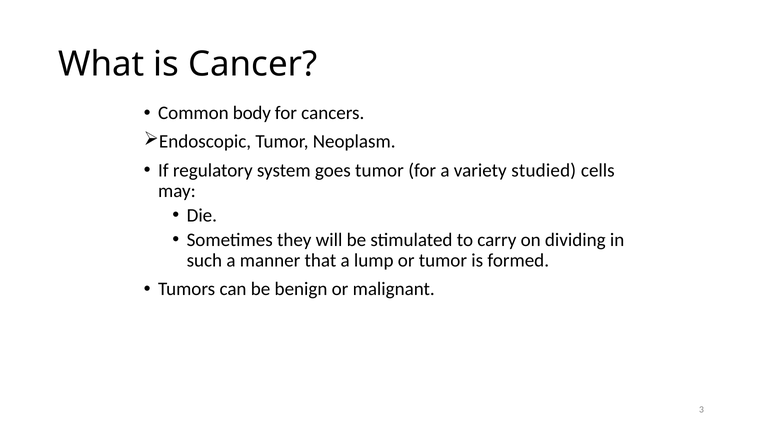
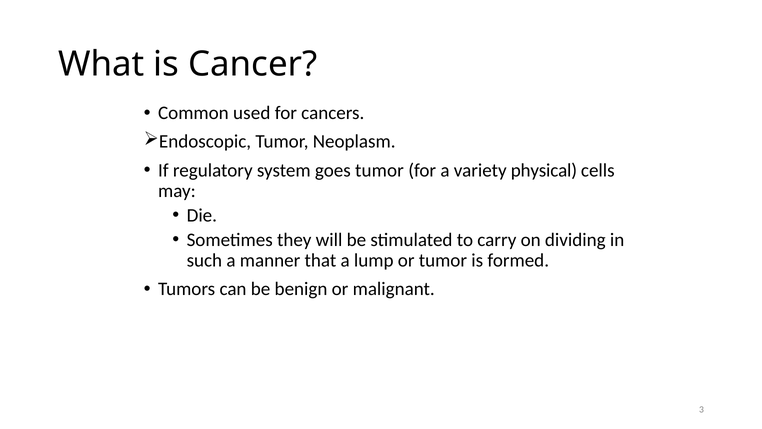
body: body -> used
studied: studied -> physical
